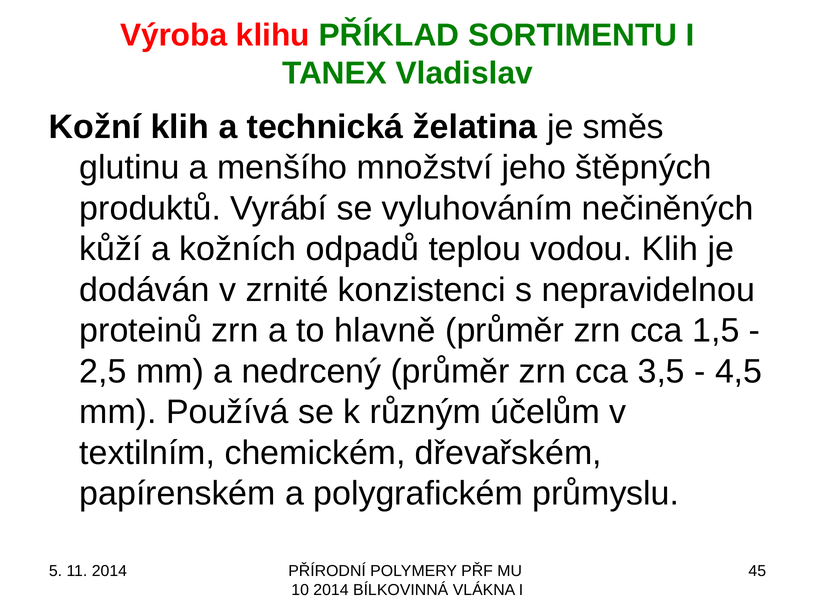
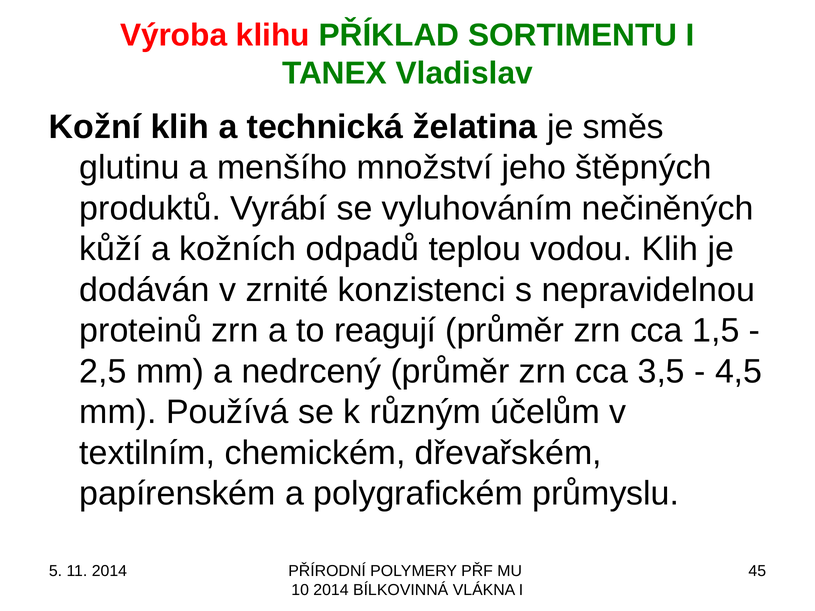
hlavně: hlavně -> reagují
